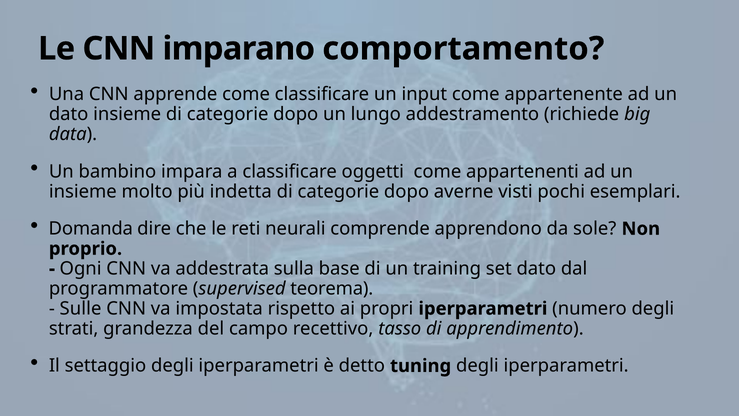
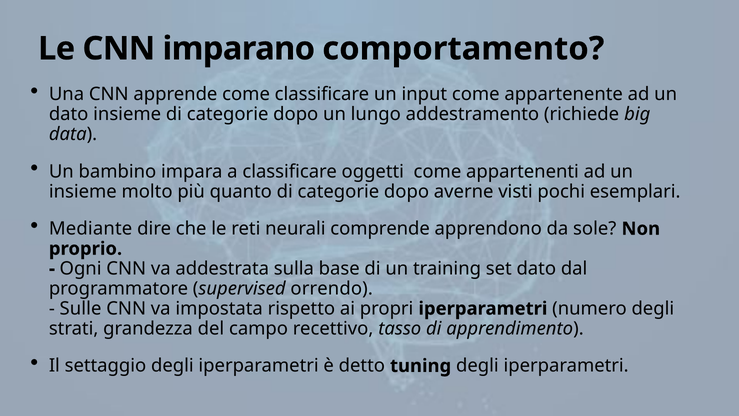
indetta: indetta -> quanto
Domanda: Domanda -> Mediante
teorema: teorema -> orrendo
